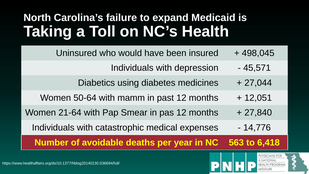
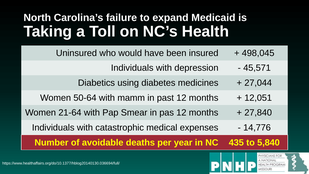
563: 563 -> 435
6,418: 6,418 -> 5,840
